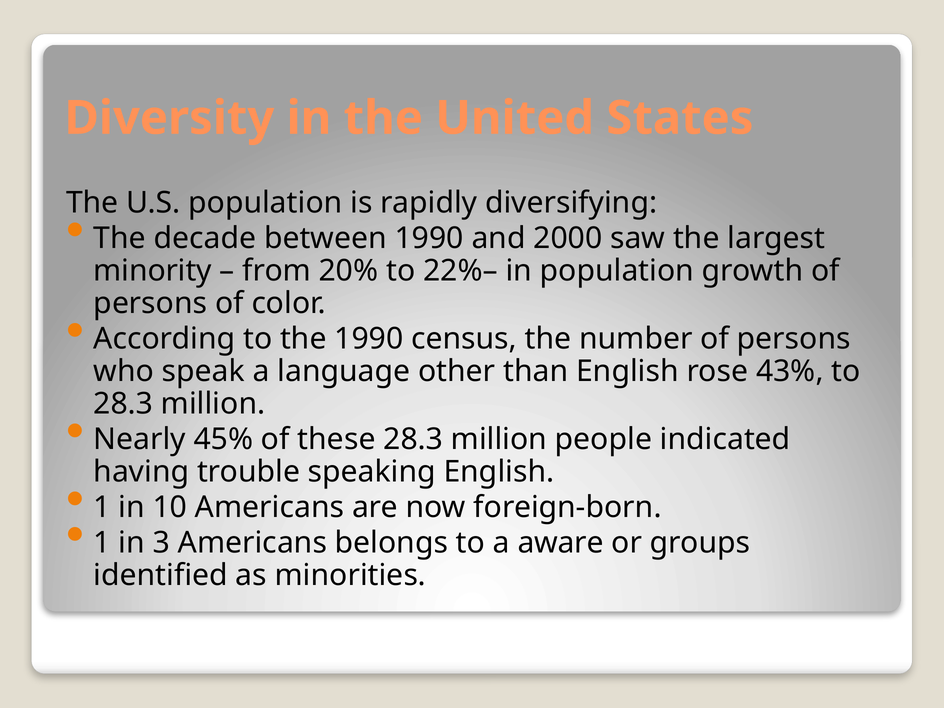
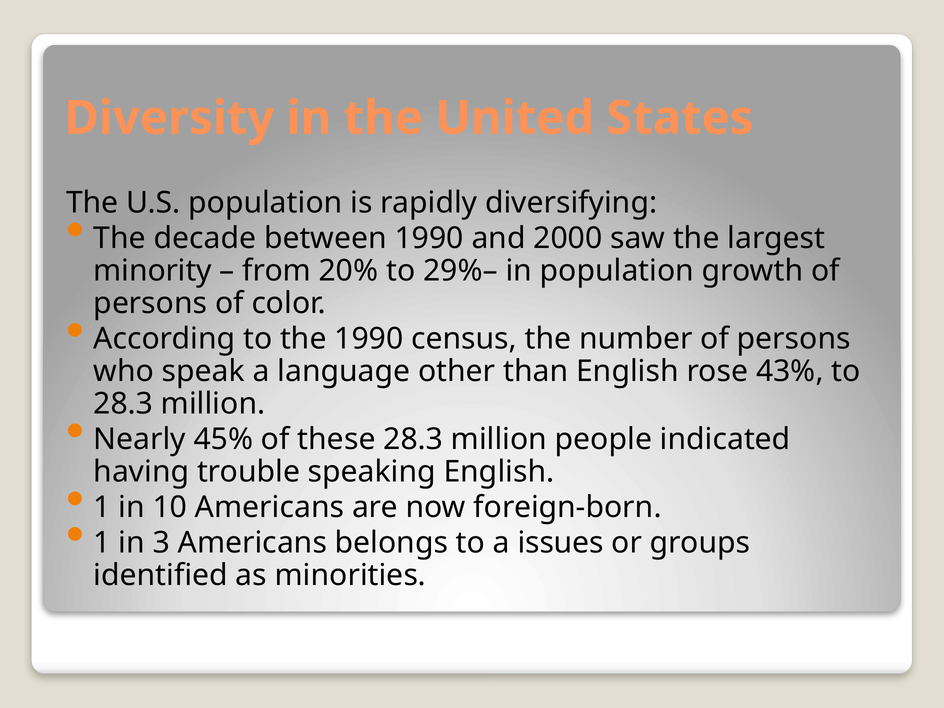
22%–: 22%– -> 29%–
aware: aware -> issues
